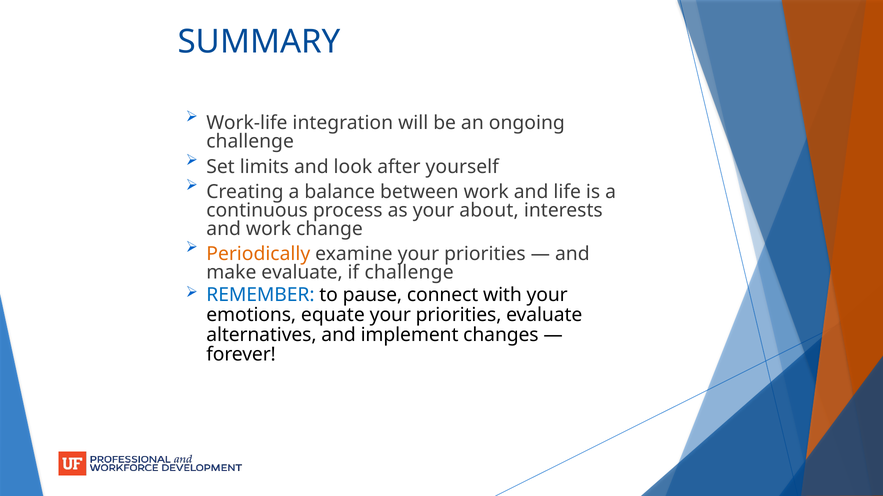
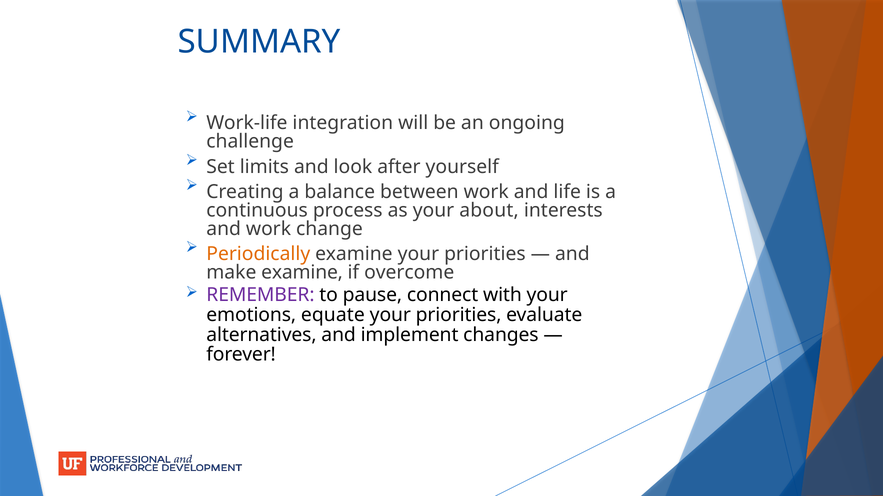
make evaluate: evaluate -> examine
if challenge: challenge -> overcome
REMEMBER colour: blue -> purple
